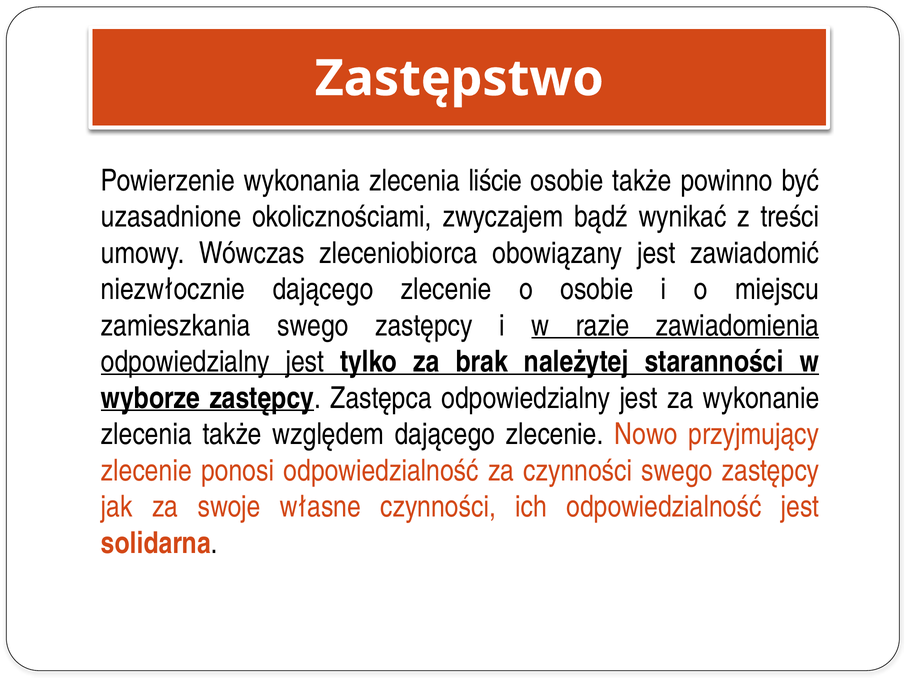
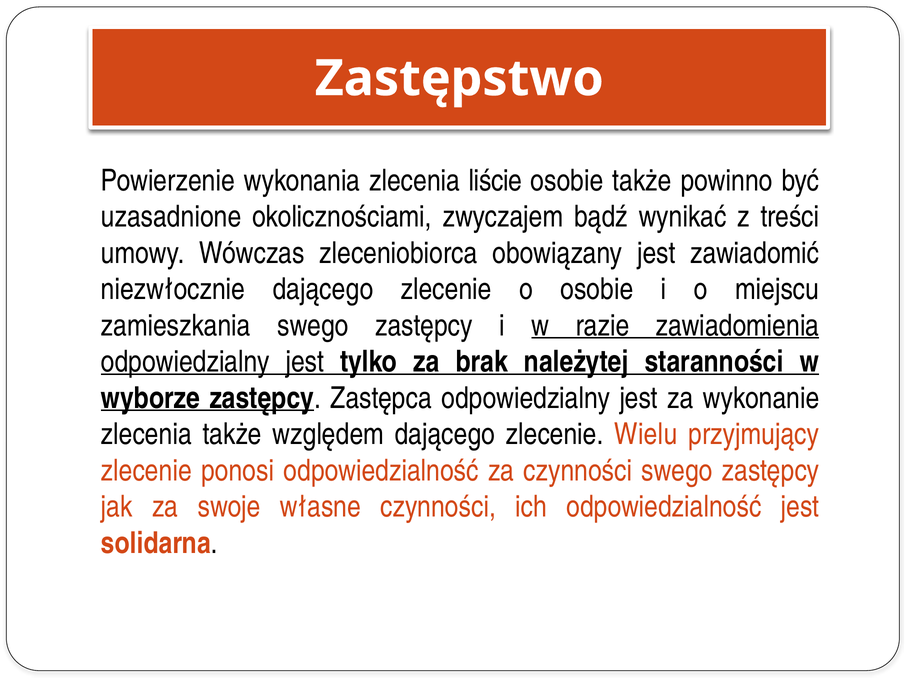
Nowo: Nowo -> Wielu
